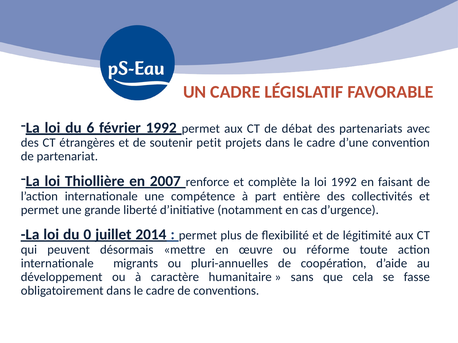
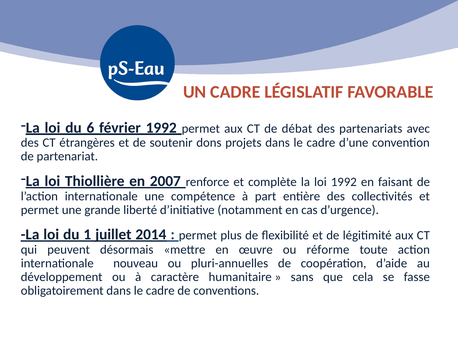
petit: petit -> dons
0: 0 -> 1
migrants: migrants -> nouveau
